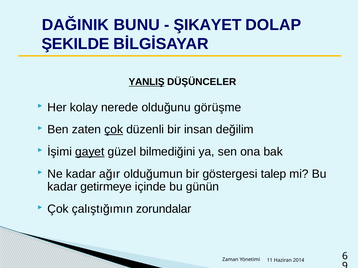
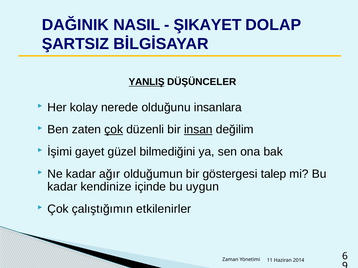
BUNU: BUNU -> NASIL
ŞEKILDE: ŞEKILDE -> ŞARTSIZ
görüşme: görüşme -> insanlara
insan underline: none -> present
gayet underline: present -> none
getirmeye: getirmeye -> kendinize
günün: günün -> uygun
zorundalar: zorundalar -> etkilenirler
